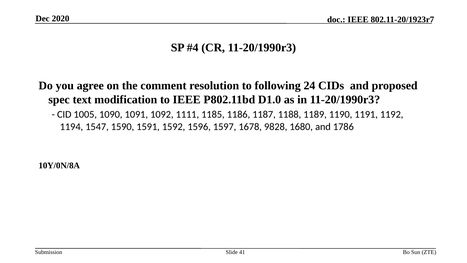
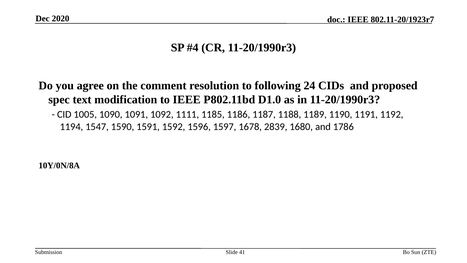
9828: 9828 -> 2839
